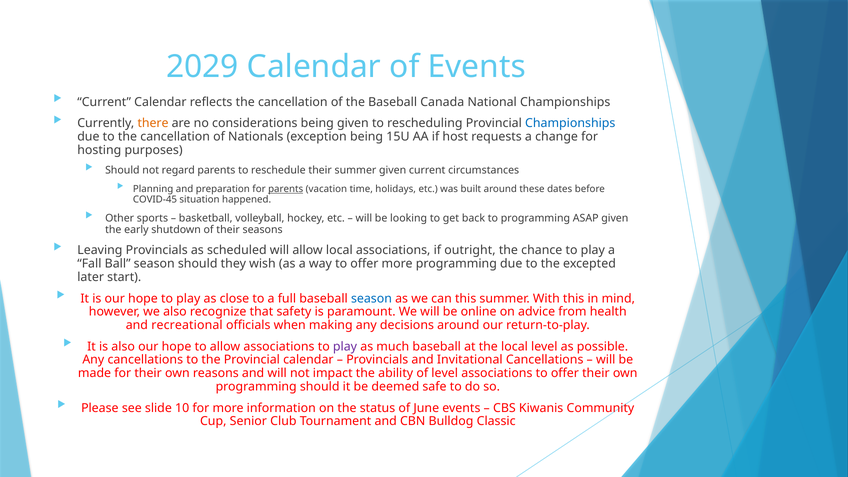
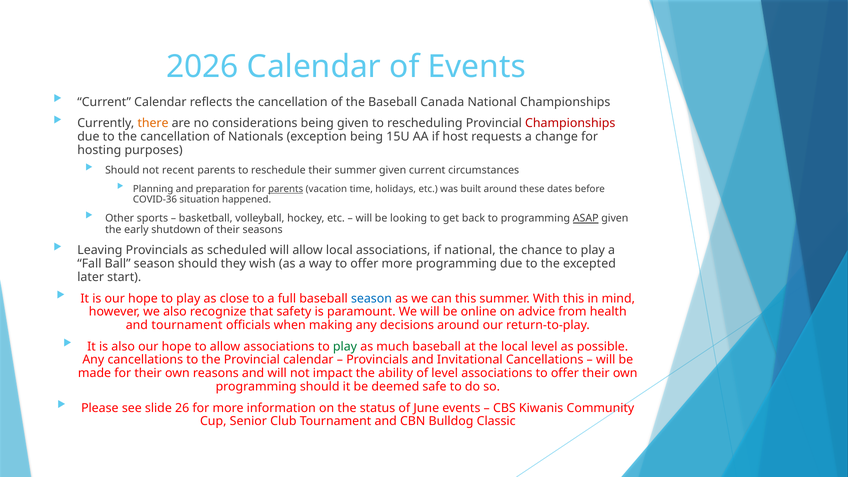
2029: 2029 -> 2026
Championships at (570, 123) colour: blue -> red
regard: regard -> recent
COVID-45: COVID-45 -> COVID-36
ASAP underline: none -> present
if outright: outright -> national
and recreational: recreational -> tournament
play at (345, 347) colour: purple -> green
10: 10 -> 26
